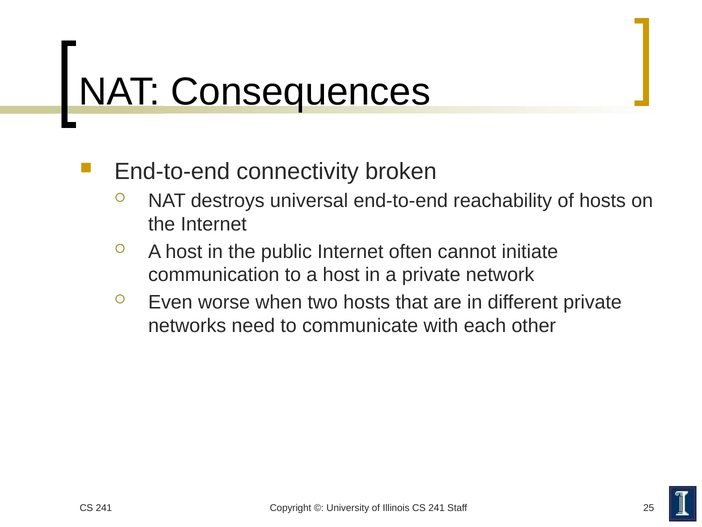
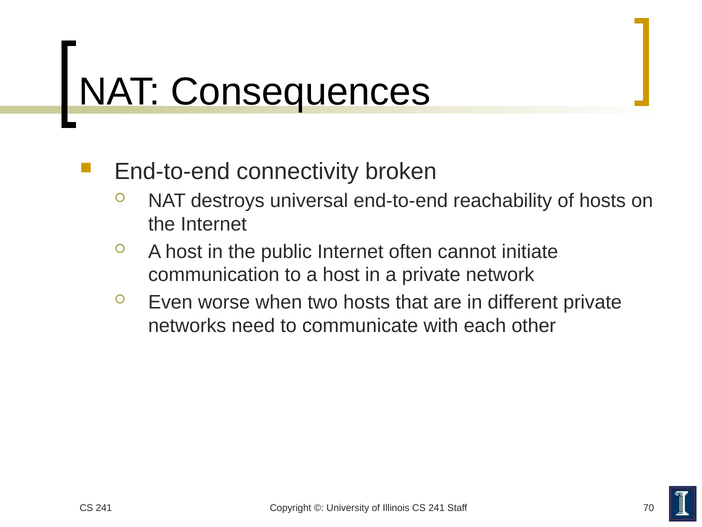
25: 25 -> 70
